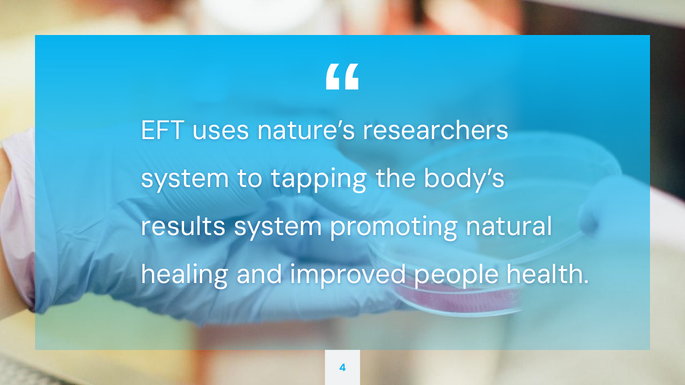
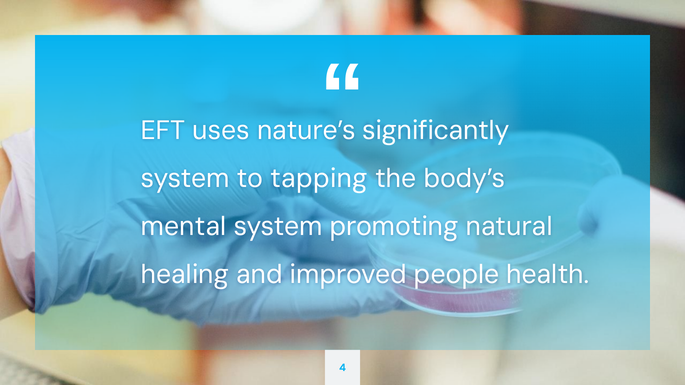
researchers: researchers -> significantly
results: results -> mental
